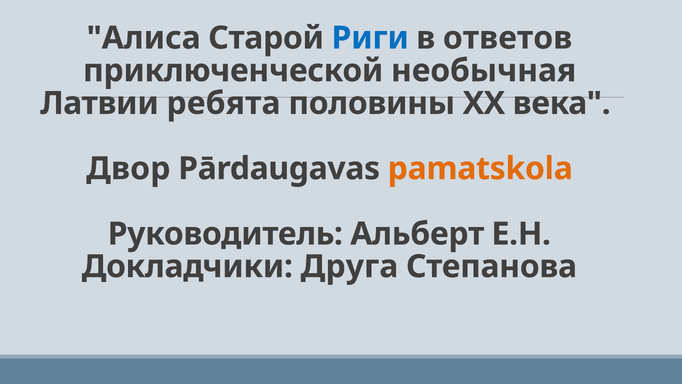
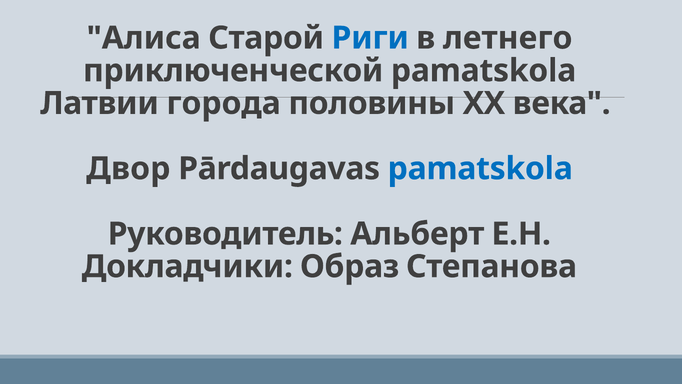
ответов: ответов -> летнего
приключенческой необычная: необычная -> pamatskola
ребята: ребята -> города
pamatskola at (480, 168) colour: orange -> blue
Друга: Друга -> Образ
